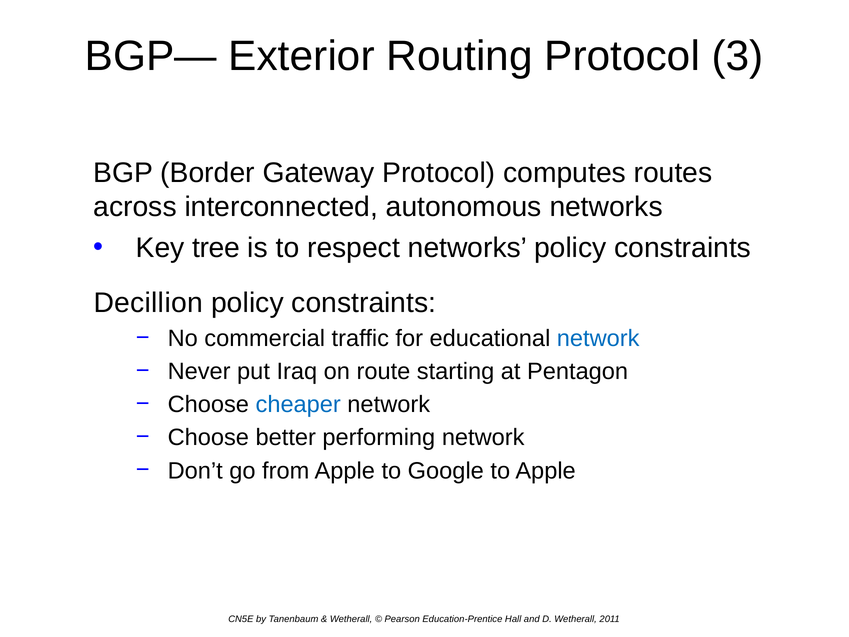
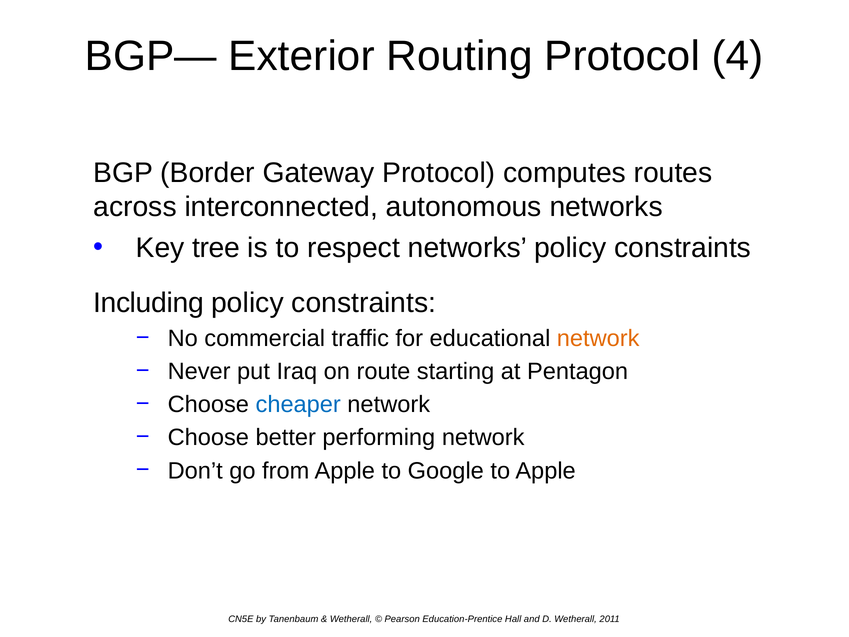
3: 3 -> 4
Decillion: Decillion -> Including
network at (598, 338) colour: blue -> orange
